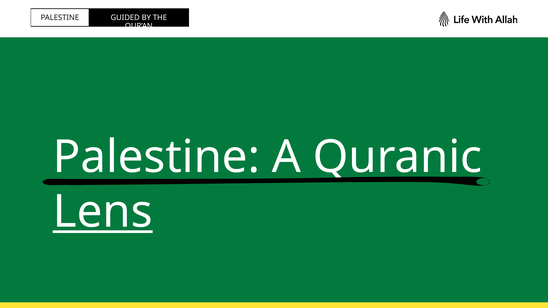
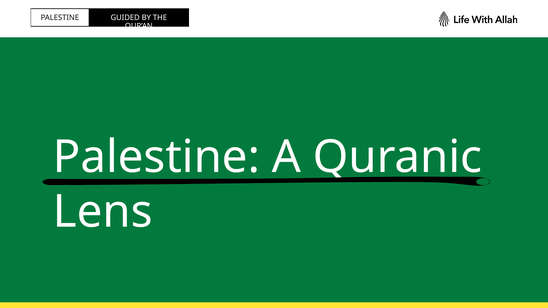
Lens underline: present -> none
